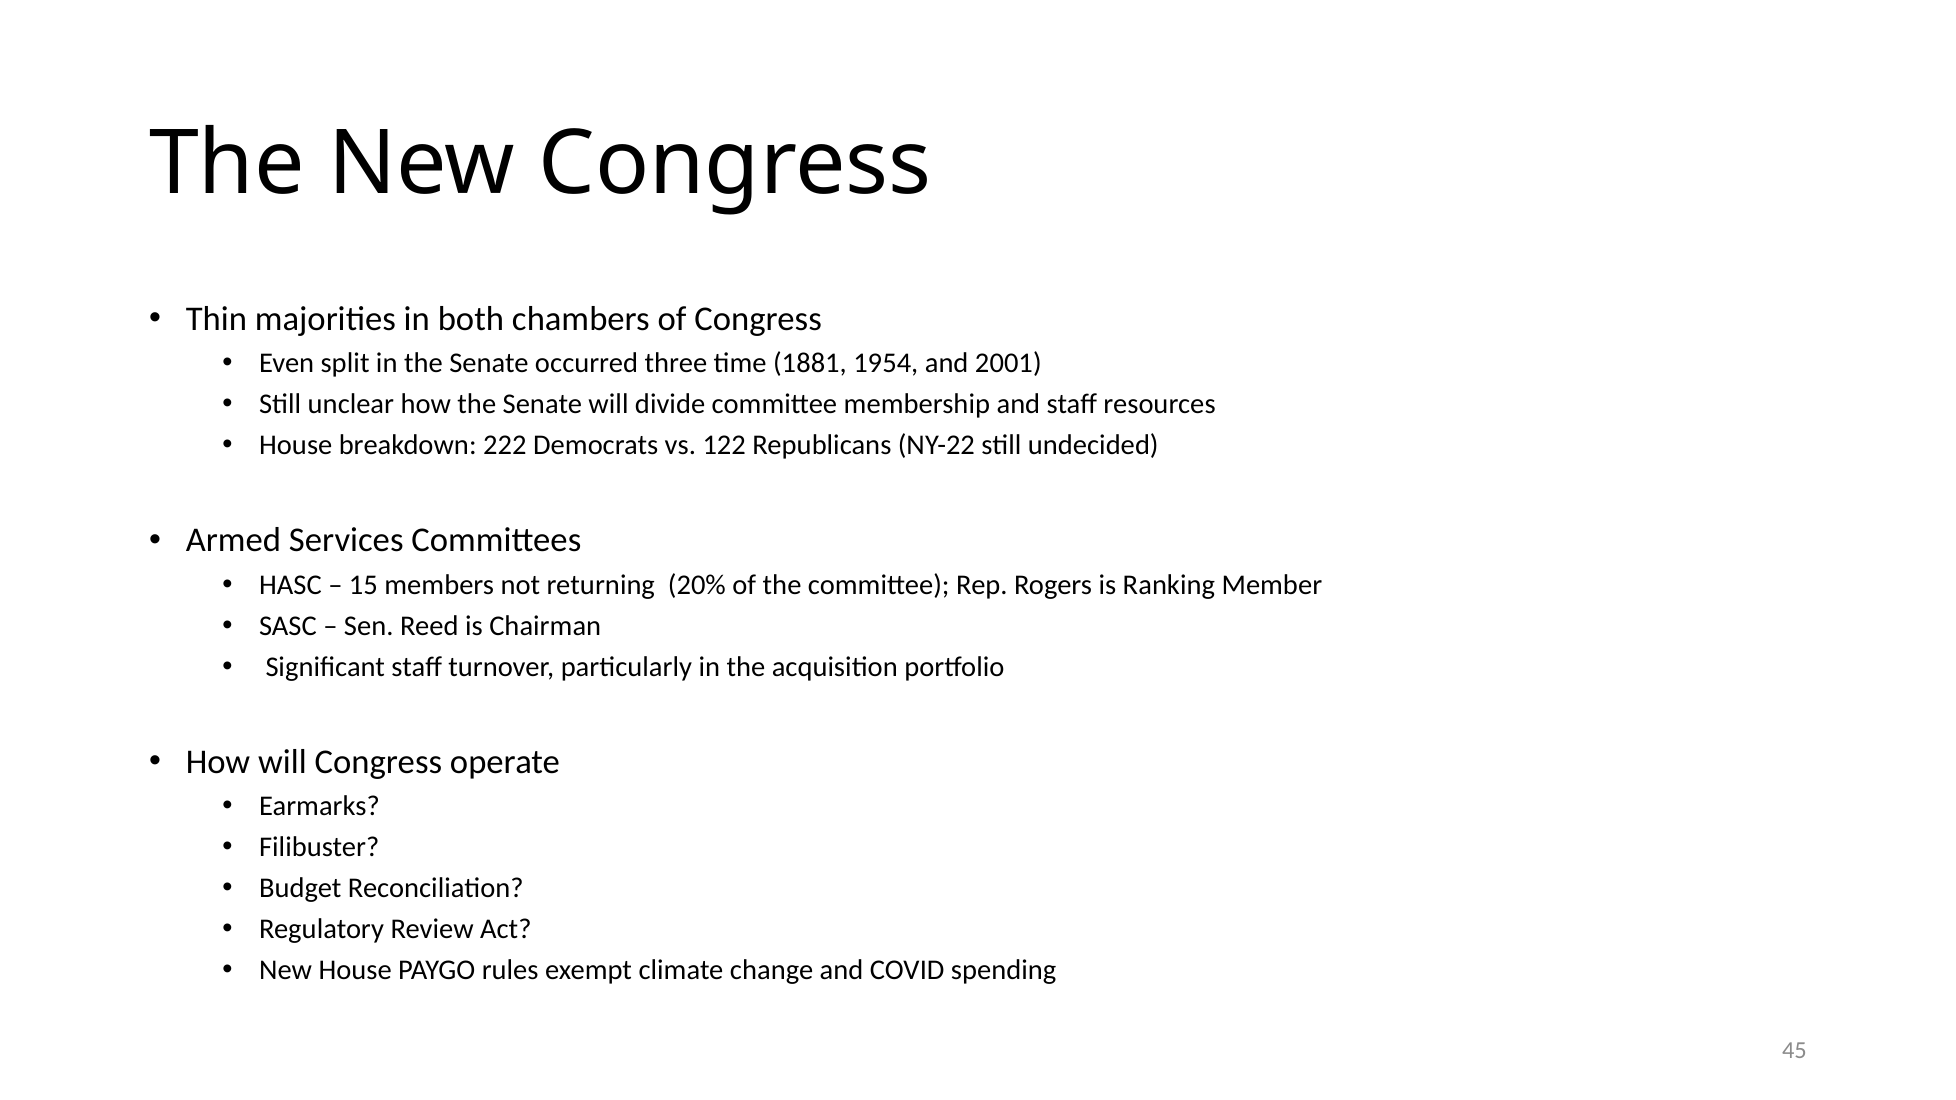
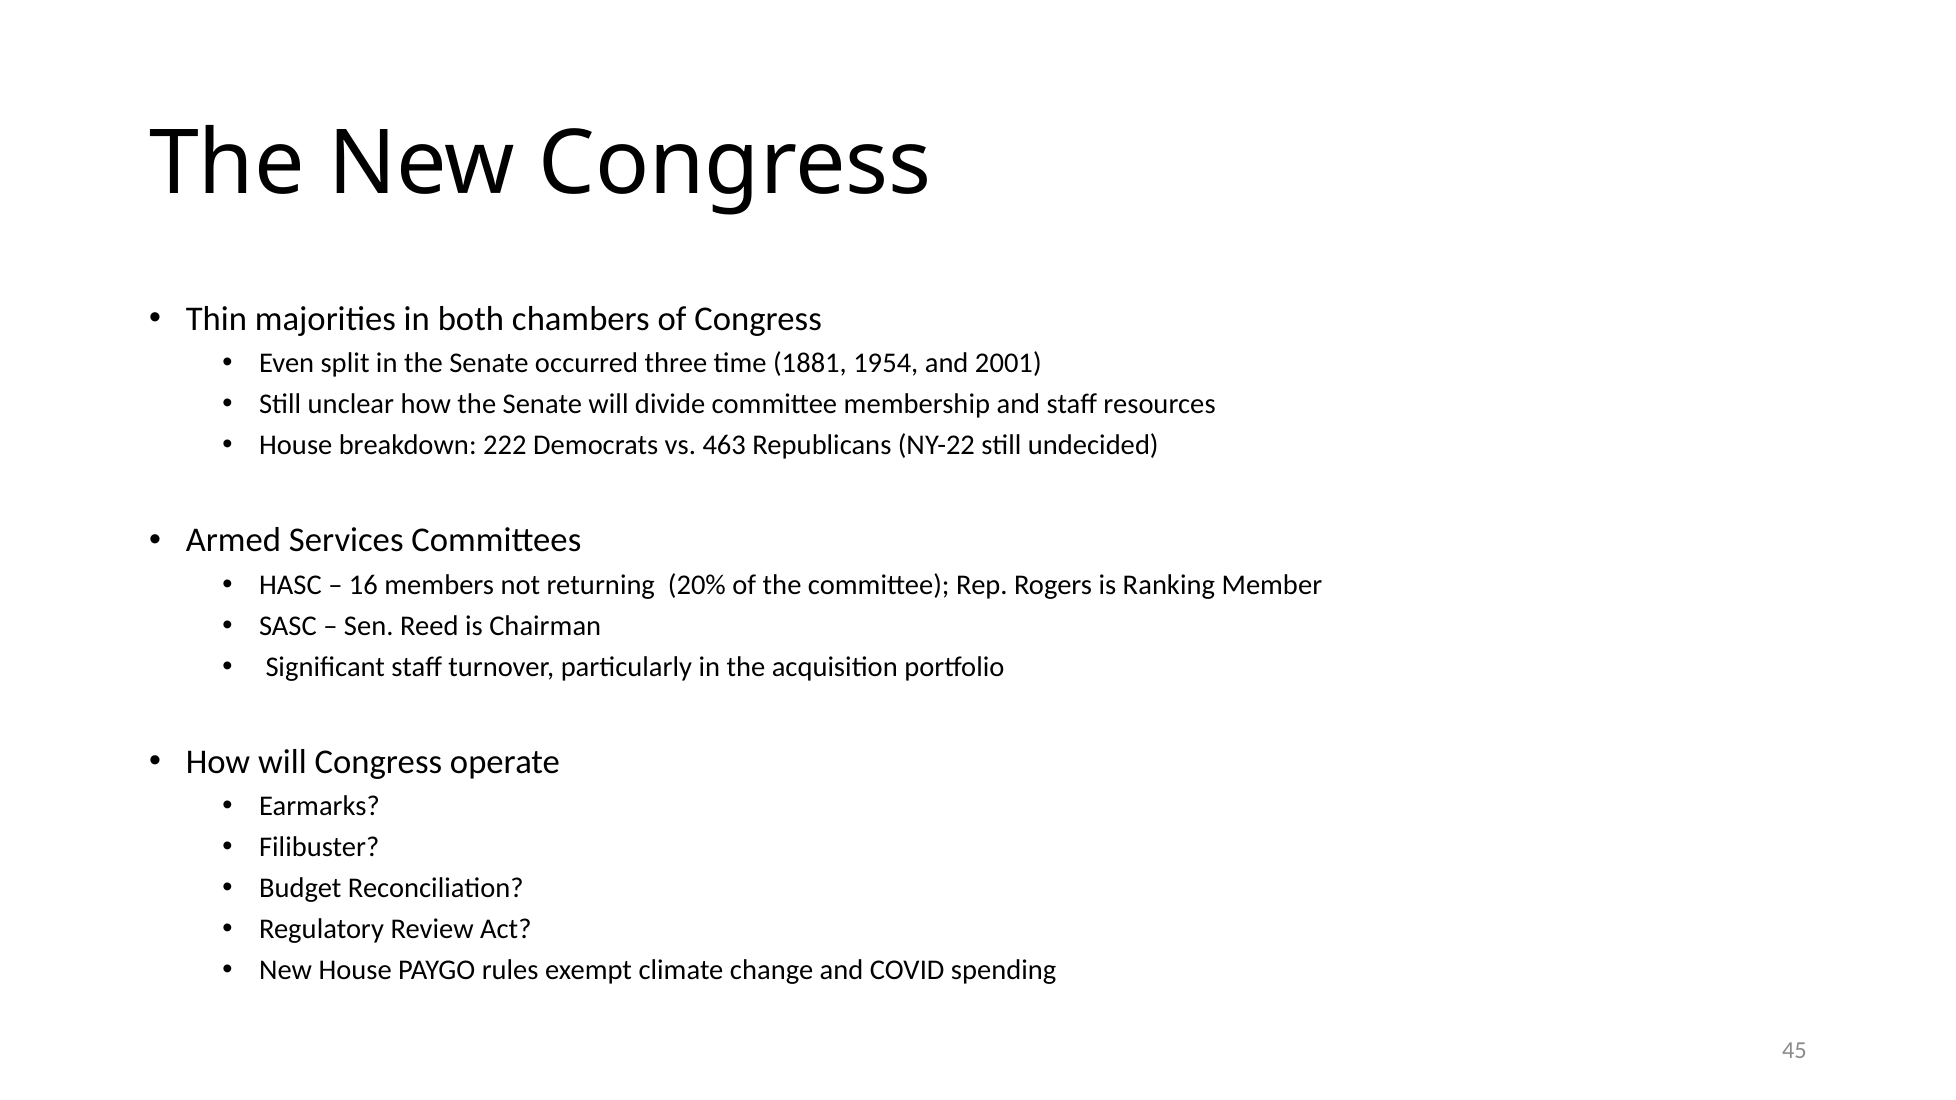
122: 122 -> 463
15: 15 -> 16
